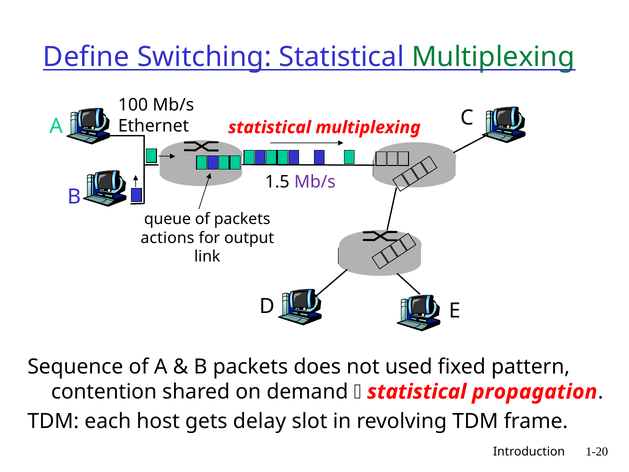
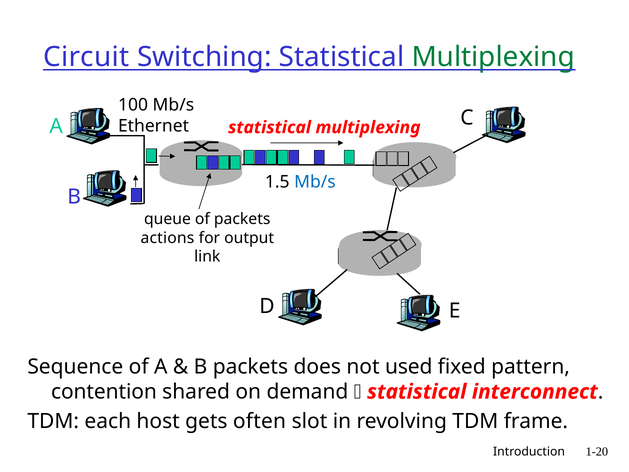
Define: Define -> Circuit
Mb/s at (315, 182) colour: purple -> blue
propagation: propagation -> interconnect
delay: delay -> often
